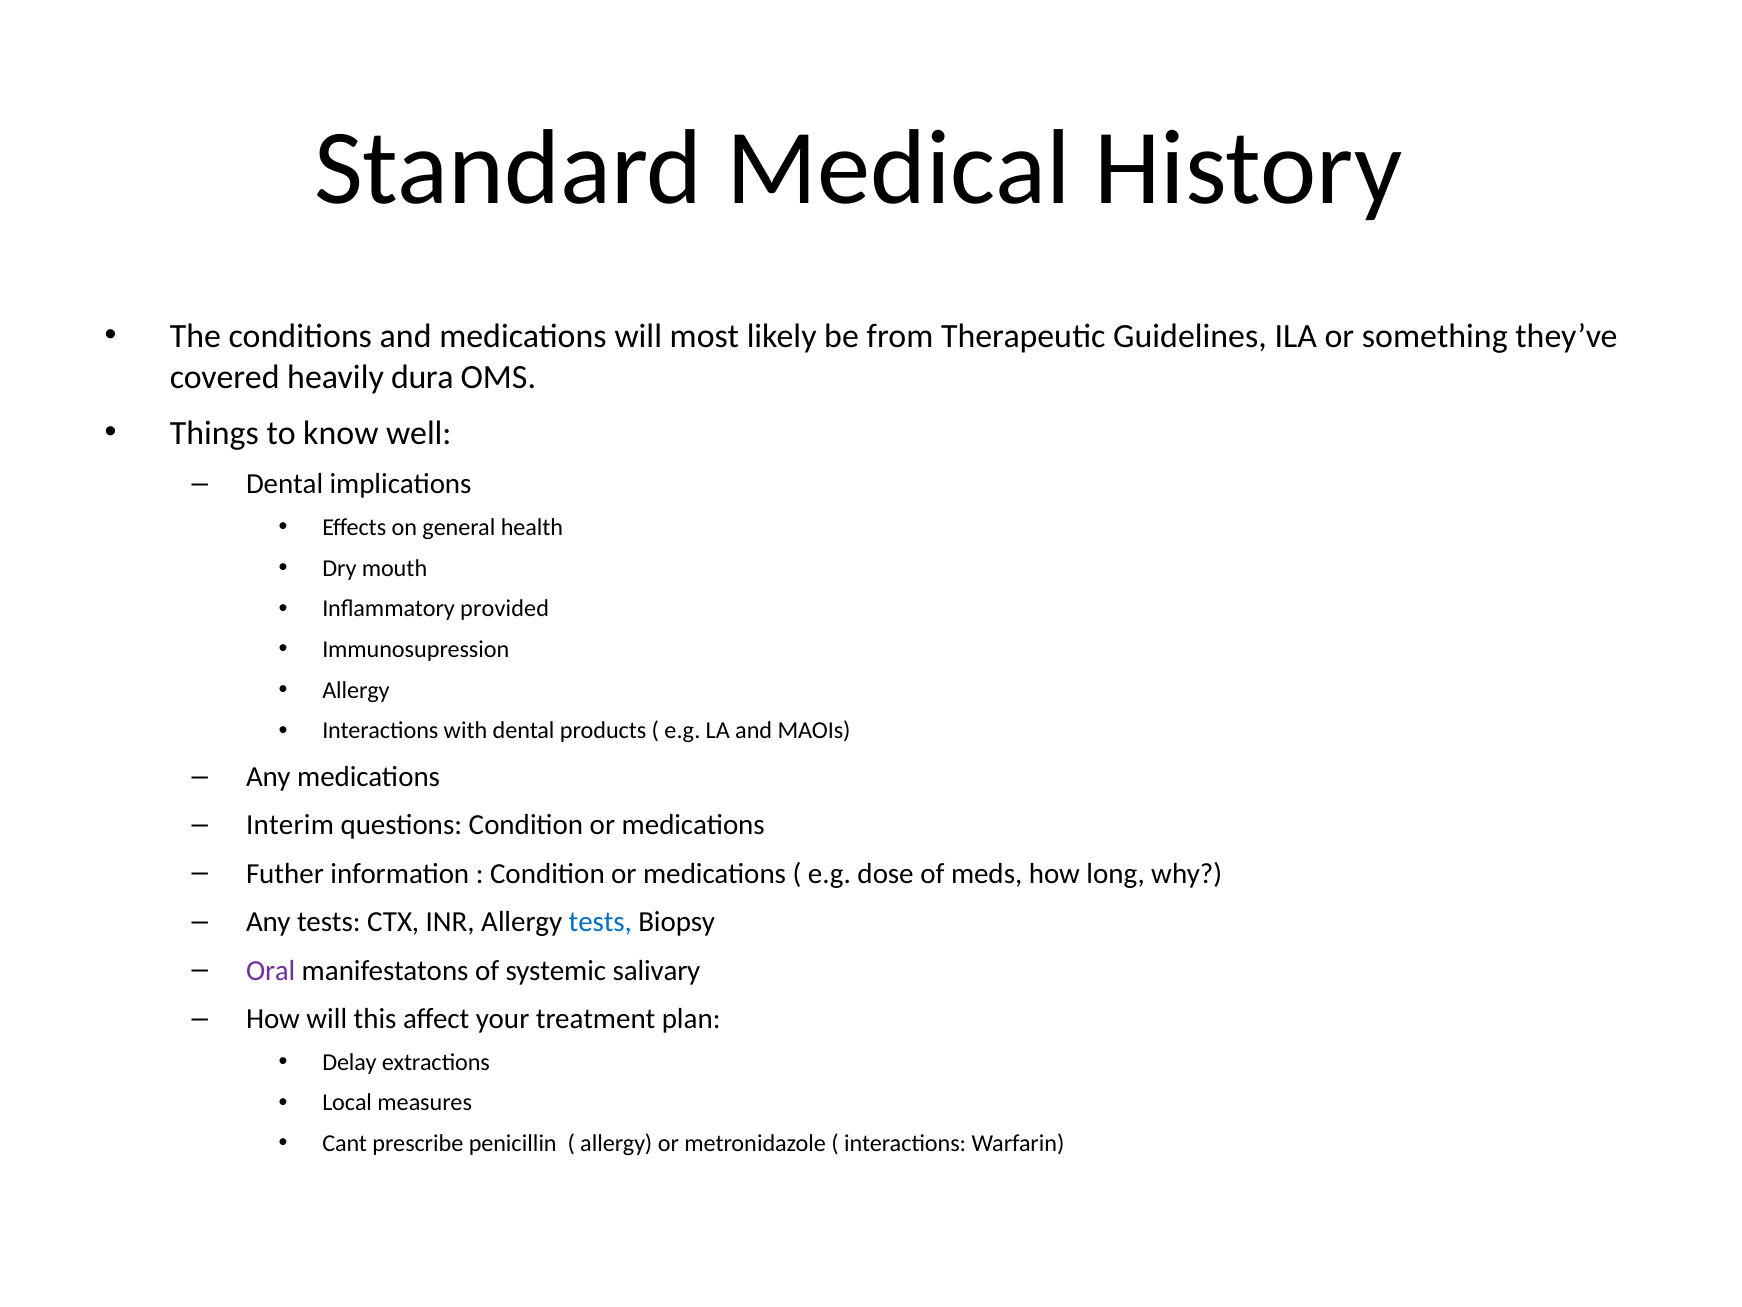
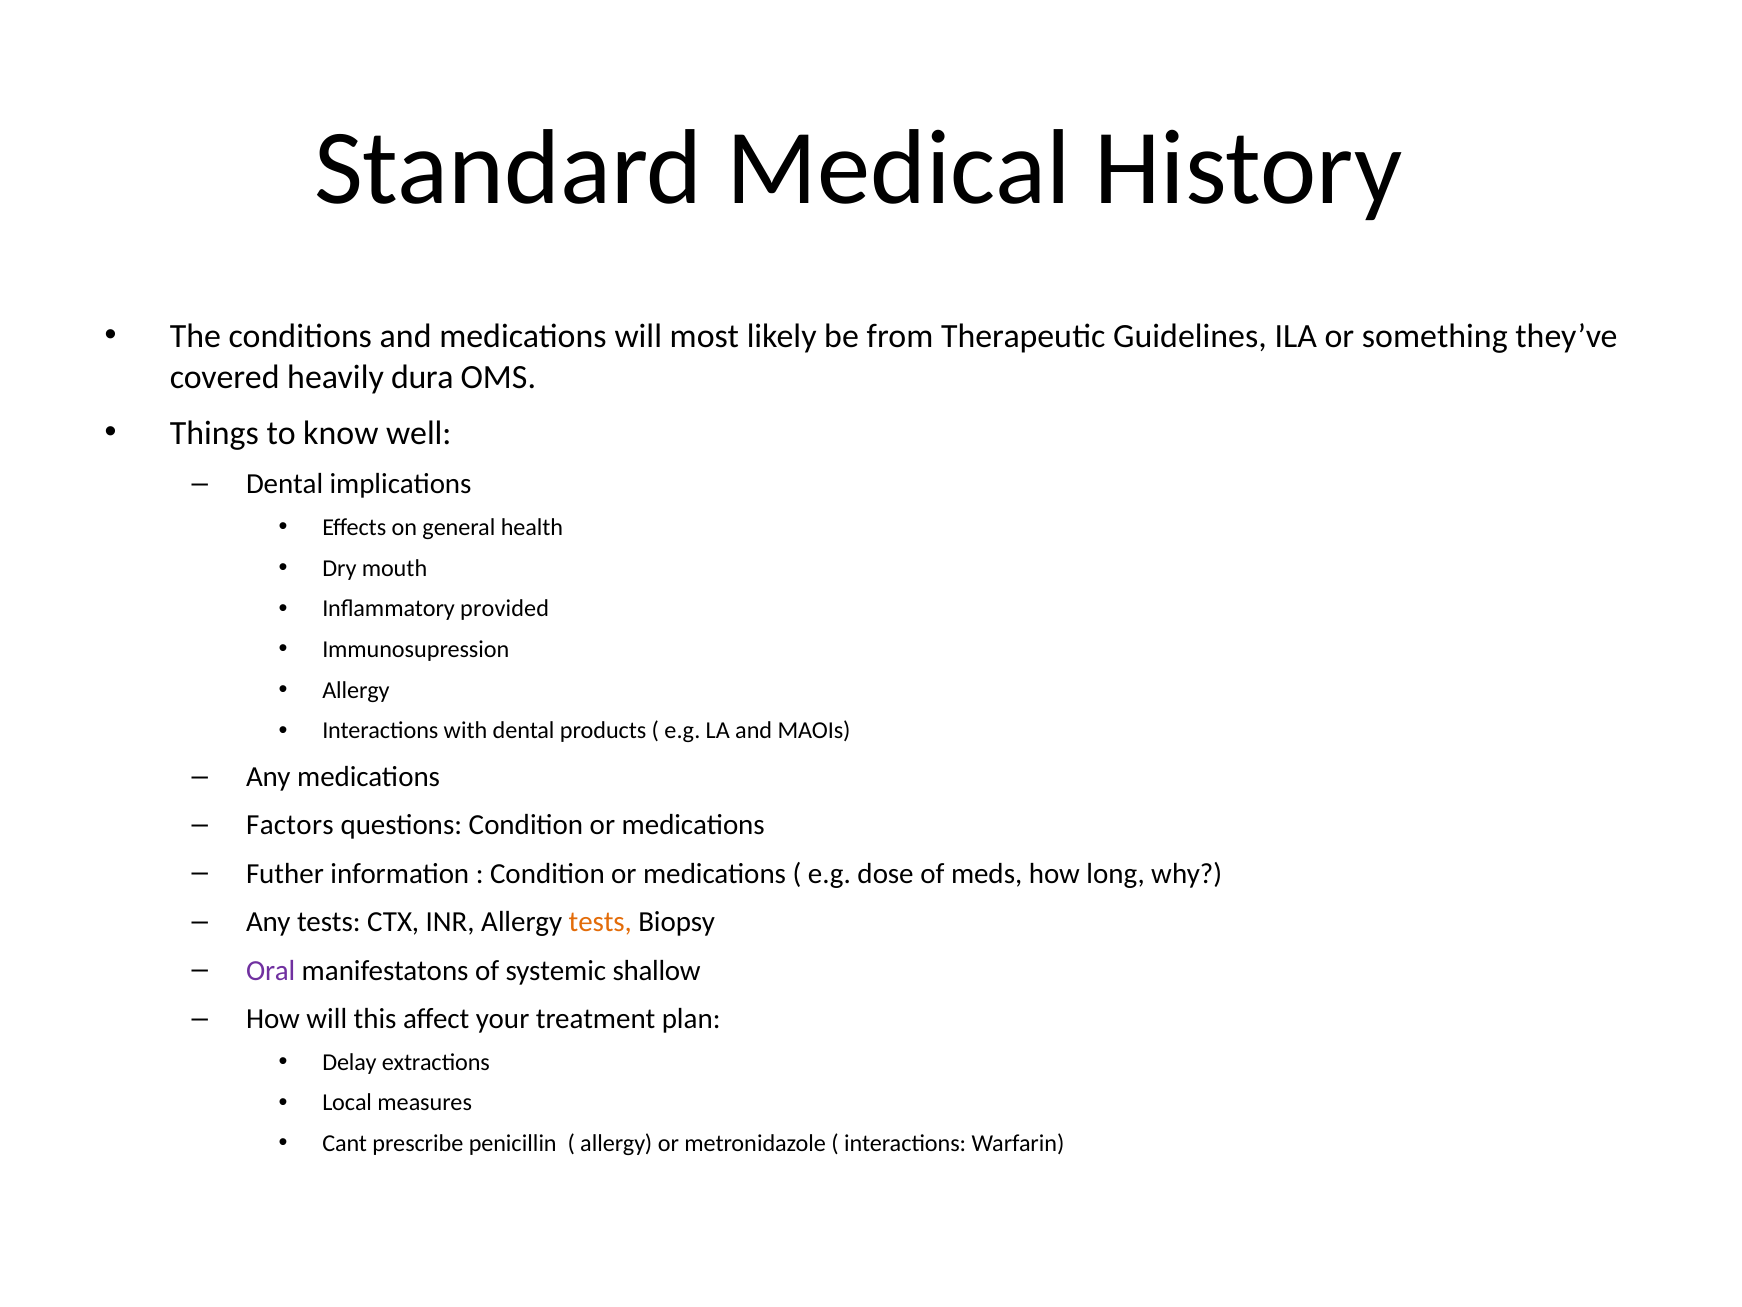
Interim: Interim -> Factors
tests at (600, 922) colour: blue -> orange
salivary: salivary -> shallow
